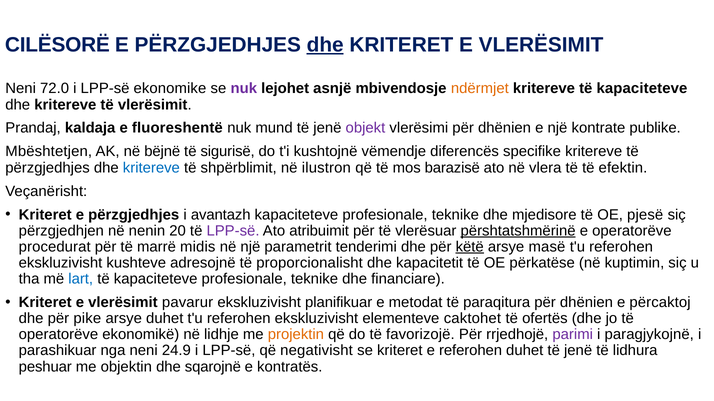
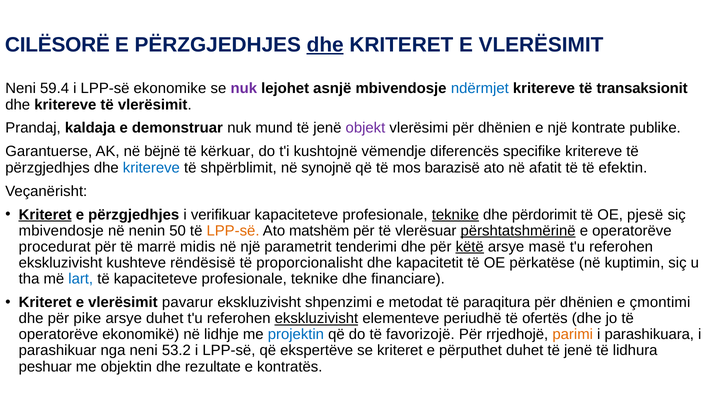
72.0: 72.0 -> 59.4
ndërmjet colour: orange -> blue
kritereve të kapaciteteve: kapaciteteve -> transaksionit
fluoreshentë: fluoreshentë -> demonstruar
Mbështetjen: Mbështetjen -> Garantuerse
sigurisë: sigurisë -> kërkuar
ilustron: ilustron -> synojnë
vlera: vlera -> afatit
Kriteret at (45, 215) underline: none -> present
avantazh: avantazh -> verifikuar
teknike at (455, 215) underline: none -> present
mjedisore: mjedisore -> përdorimit
përzgjedhjen at (61, 231): përzgjedhjen -> mbivendosje
20: 20 -> 50
LPP-së at (233, 231) colour: purple -> orange
atribuimit: atribuimit -> matshëm
adresojnë: adresojnë -> rëndësisë
planifikuar: planifikuar -> shpenzimi
përcaktoj: përcaktoj -> çmontimi
ekskluzivisht at (316, 319) underline: none -> present
caktohet: caktohet -> periudhë
projektin colour: orange -> blue
parimi colour: purple -> orange
paragjykojnë: paragjykojnë -> parashikuara
24.9: 24.9 -> 53.2
negativisht: negativisht -> ekspertëve
e referohen: referohen -> përputhet
sqarojnë: sqarojnë -> rezultate
